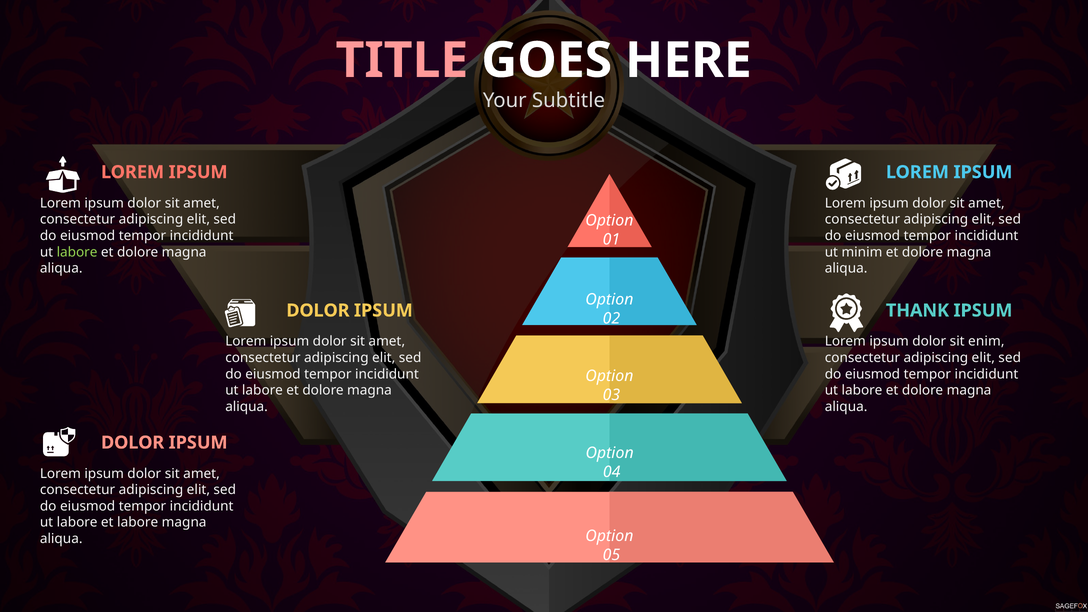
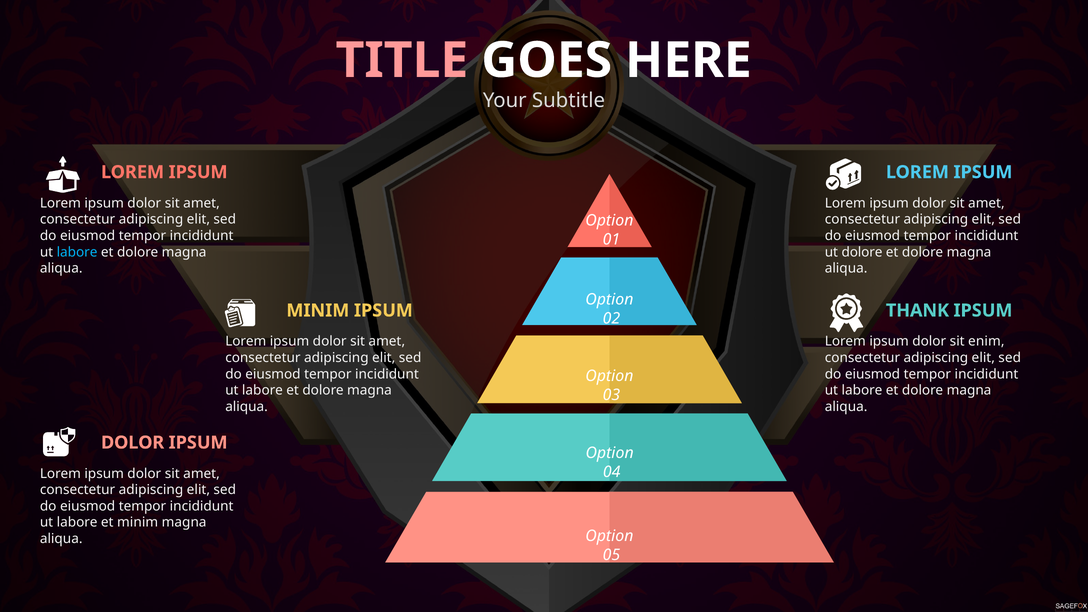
labore at (77, 252) colour: light green -> light blue
ut minim: minim -> dolore
DOLOR at (318, 311): DOLOR -> MINIM
et labore: labore -> minim
